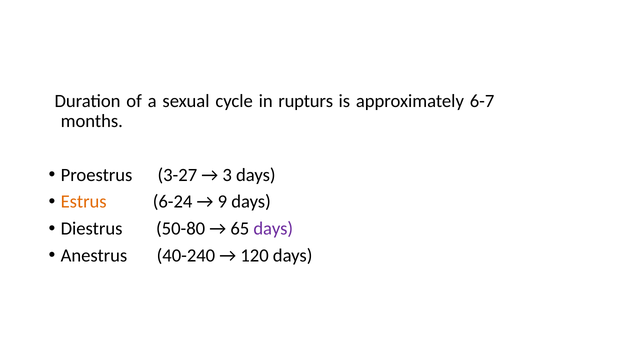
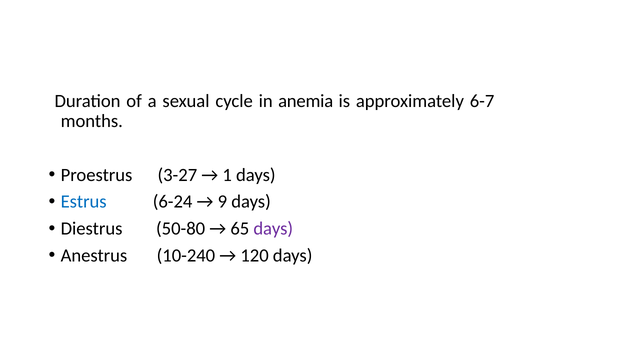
rupturs: rupturs -> anemia
3: 3 -> 1
Estrus colour: orange -> blue
40-240: 40-240 -> 10-240
